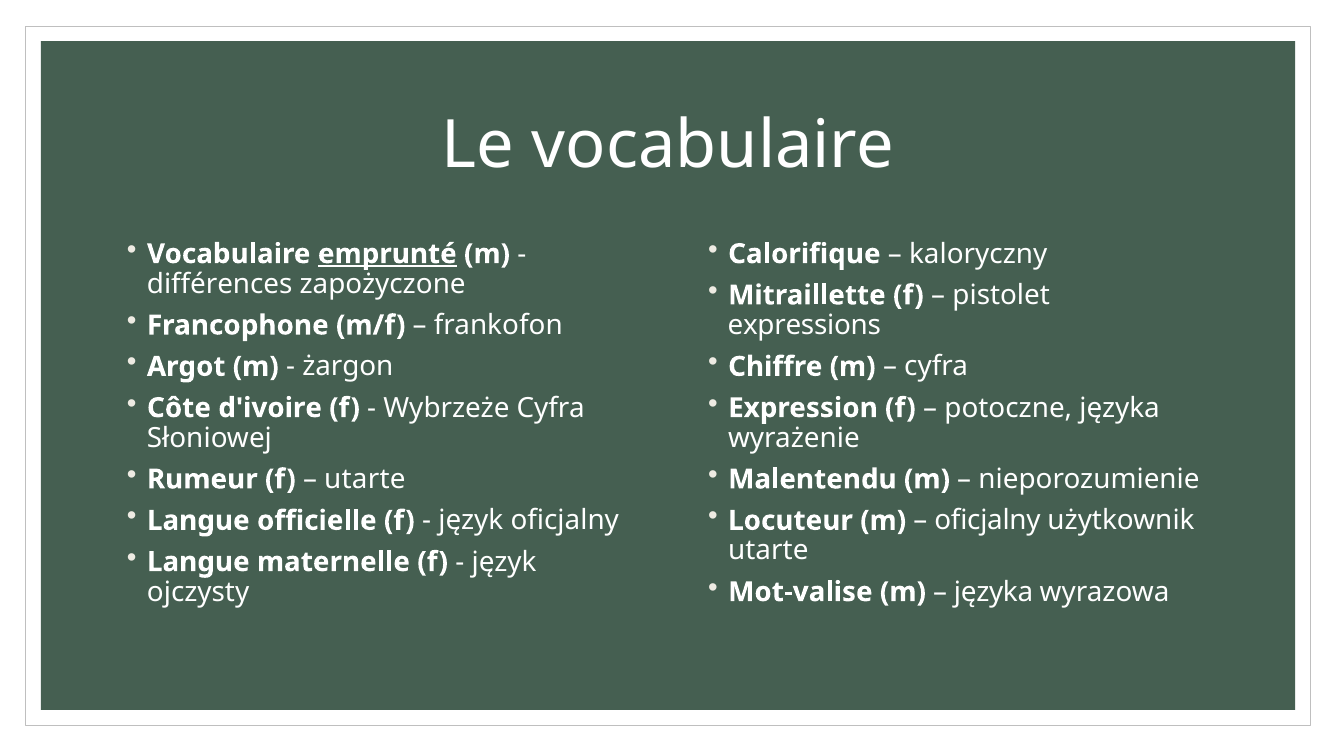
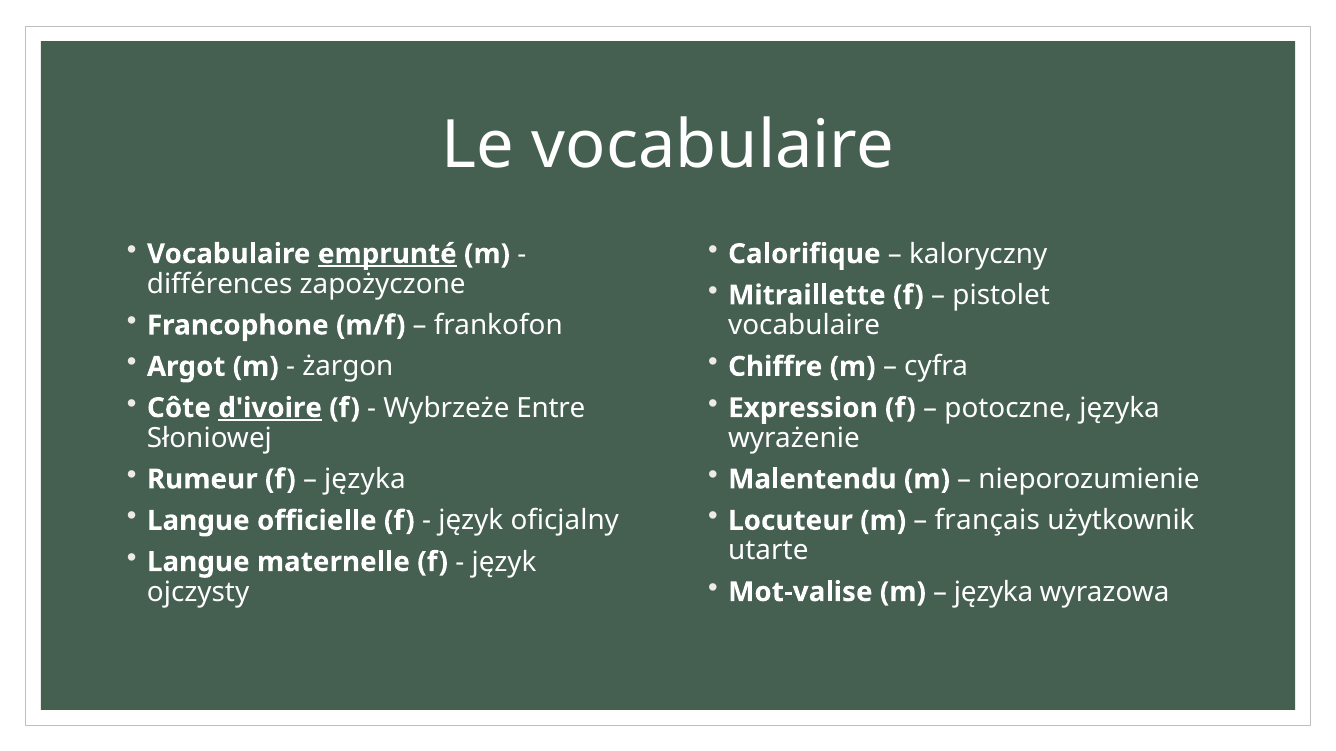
expressions at (804, 326): expressions -> vocabulaire
d'ivoire underline: none -> present
Wybrzeże Cyfra: Cyfra -> Entre
utarte at (365, 480): utarte -> języka
oficjalny at (987, 521): oficjalny -> français
